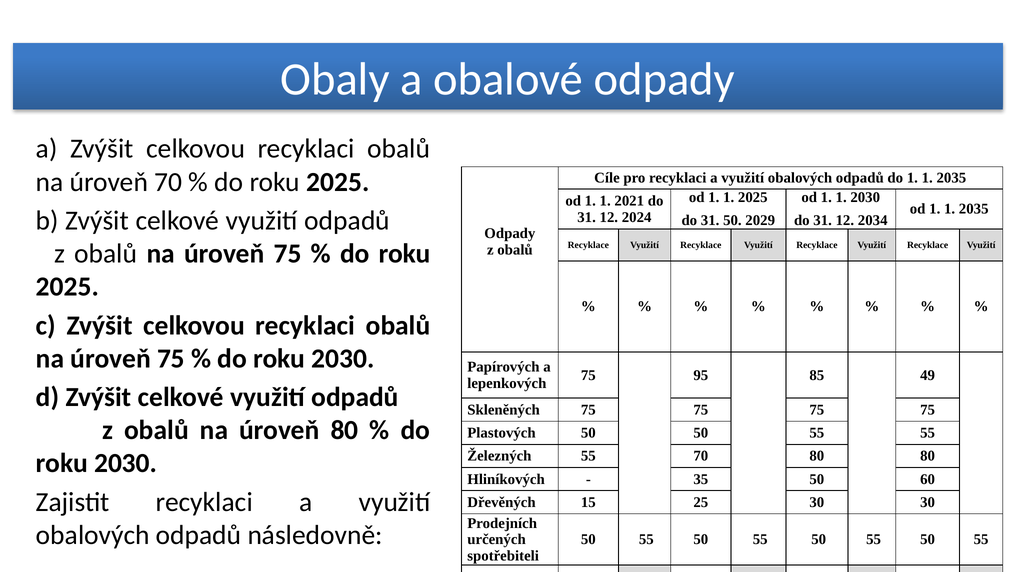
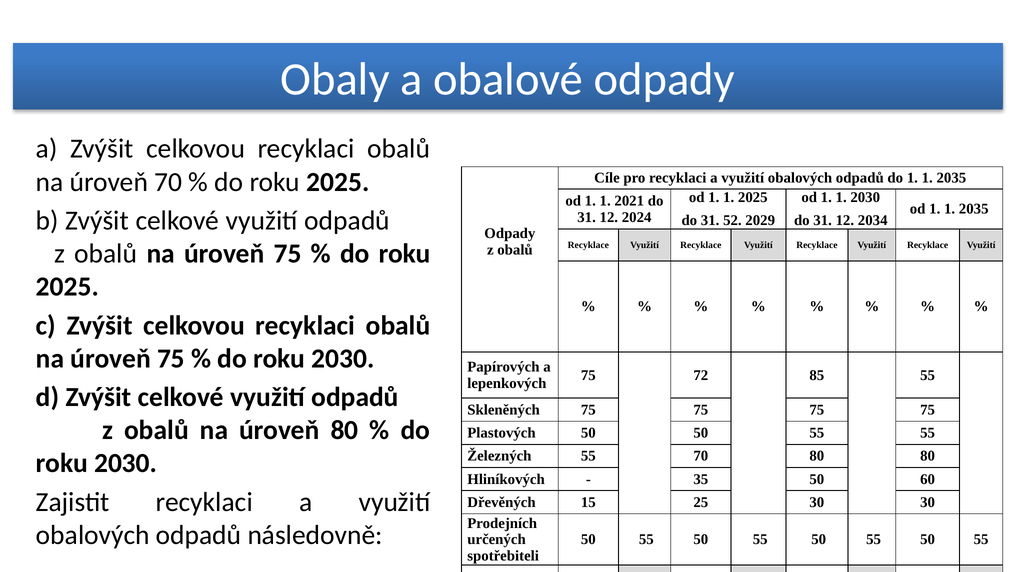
31 50: 50 -> 52
95: 95 -> 72
85 49: 49 -> 55
